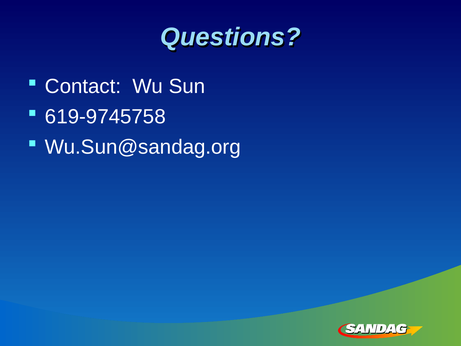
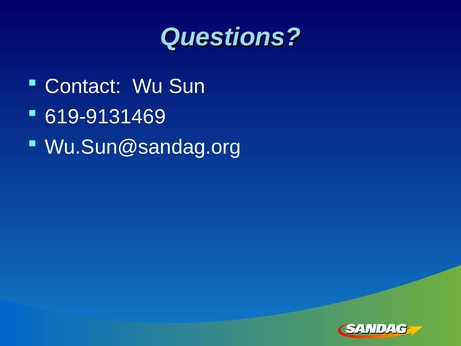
619-9745758: 619-9745758 -> 619-9131469
